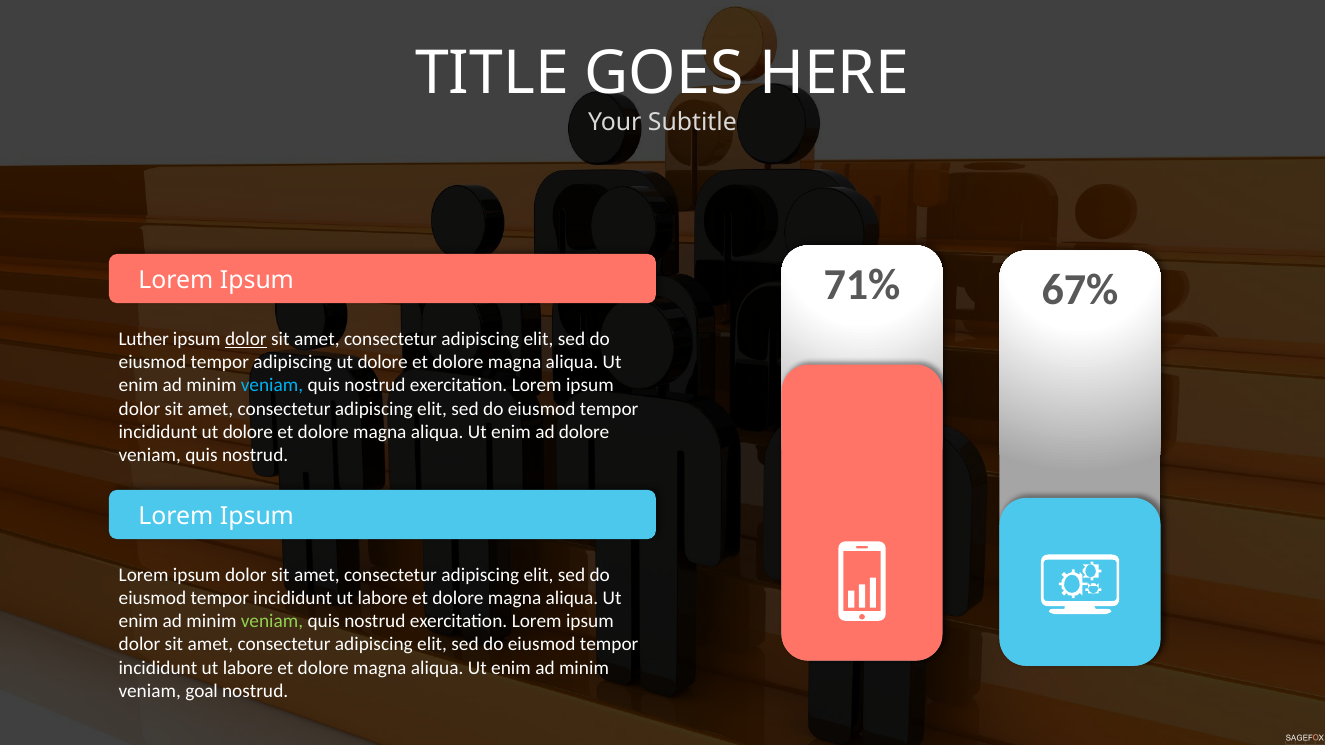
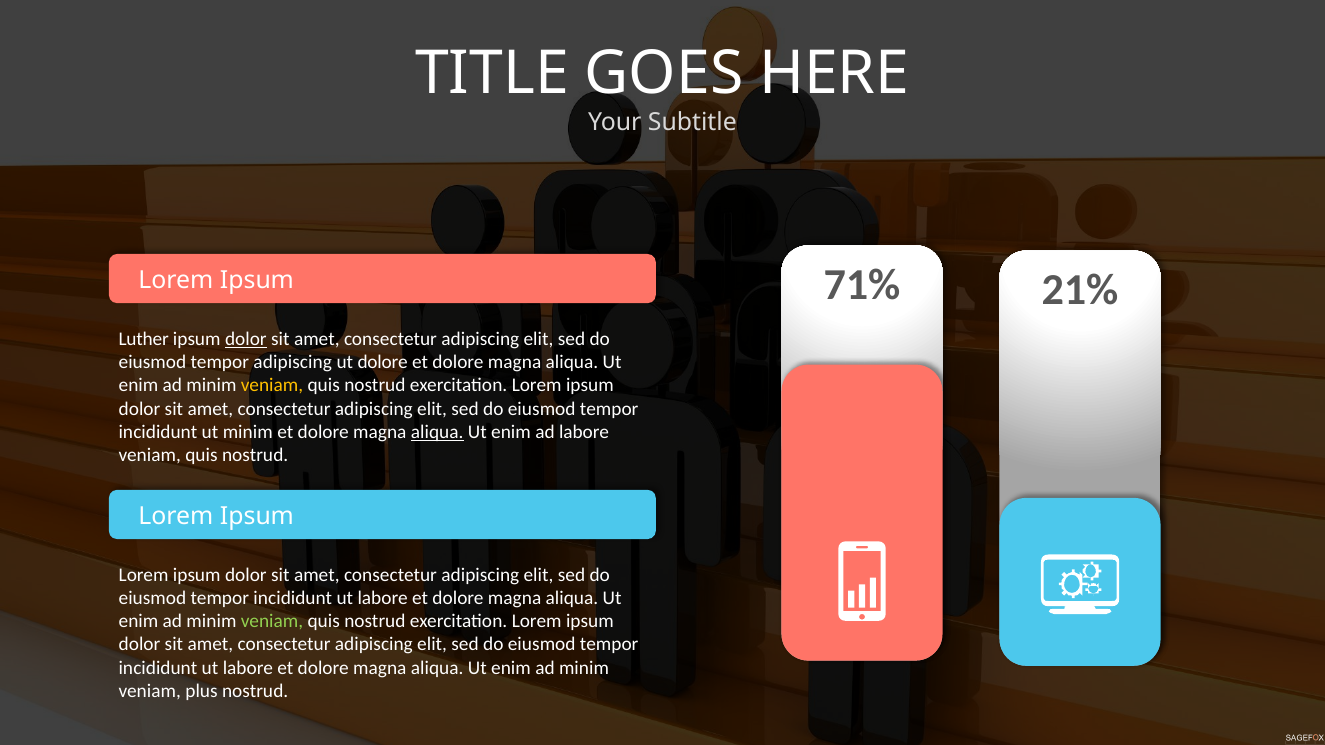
67%: 67% -> 21%
veniam at (272, 386) colour: light blue -> yellow
incididunt ut dolore: dolore -> minim
aliqua at (437, 432) underline: none -> present
ad dolore: dolore -> labore
goal: goal -> plus
